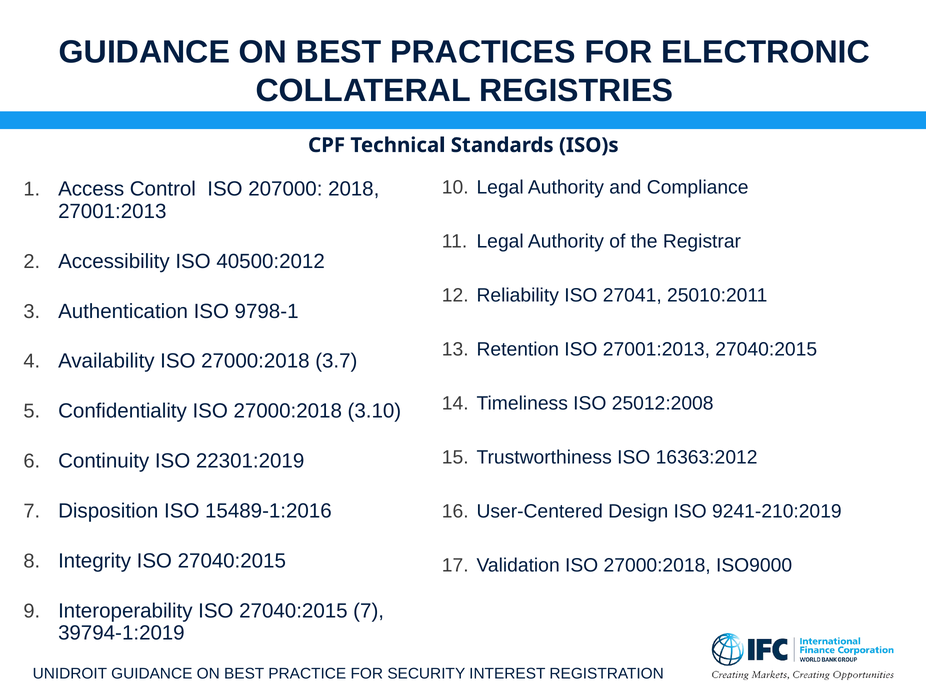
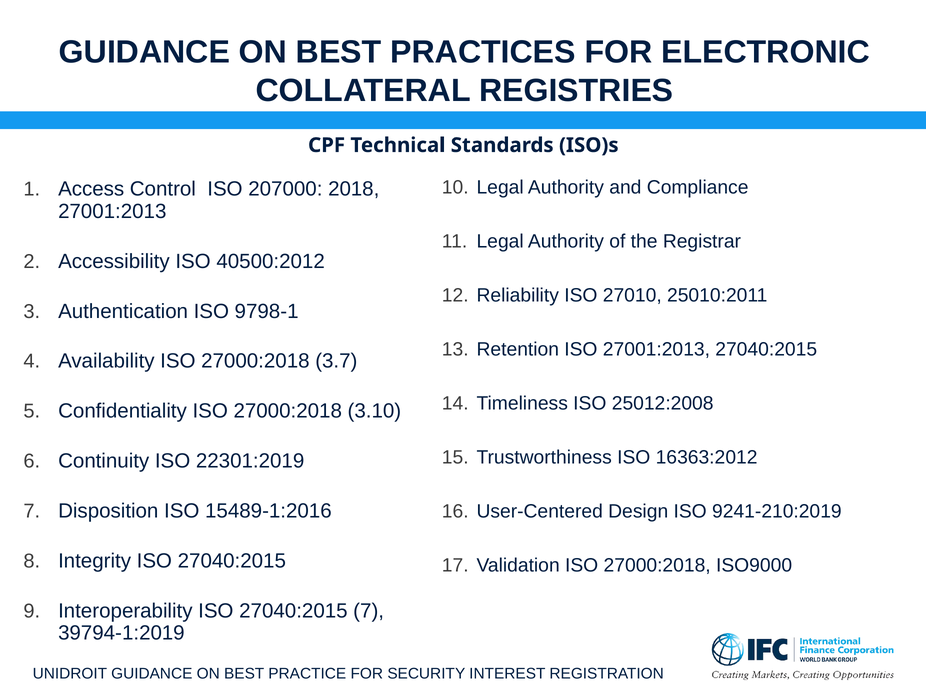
27041: 27041 -> 27010
